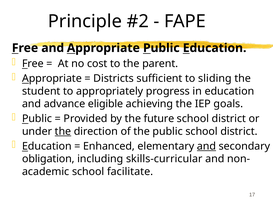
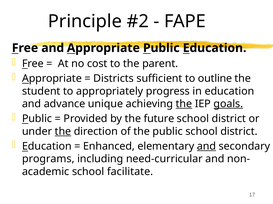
sliding: sliding -> outline
eligible: eligible -> unique
the at (184, 104) underline: none -> present
goals underline: none -> present
obligation: obligation -> programs
skills-curricular: skills-curricular -> need-curricular
